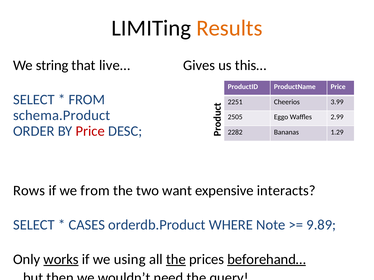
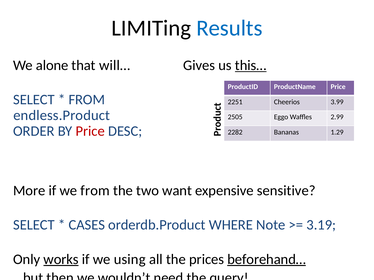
Results colour: orange -> blue
string: string -> alone
live…: live… -> will…
this… underline: none -> present
schema.Product: schema.Product -> endless.Product
Rows: Rows -> More
interacts: interacts -> sensitive
9.89: 9.89 -> 3.19
the at (176, 260) underline: present -> none
